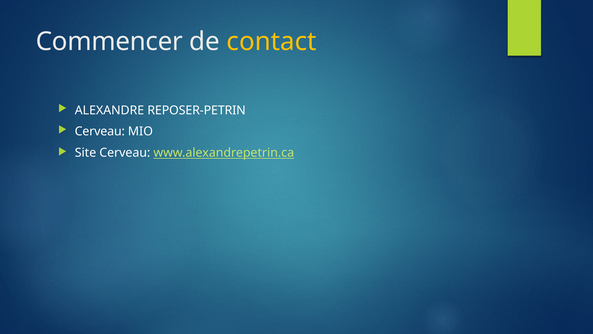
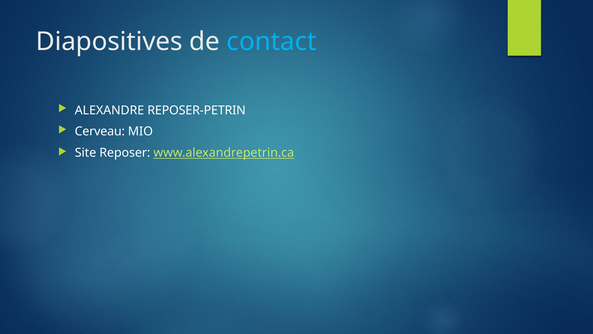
Commencer: Commencer -> Diapositives
contact colour: yellow -> light blue
Site Cerveau: Cerveau -> Reposer
